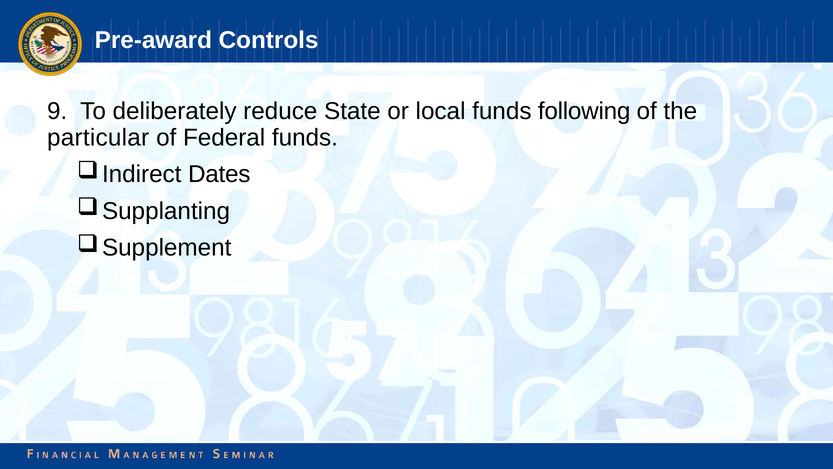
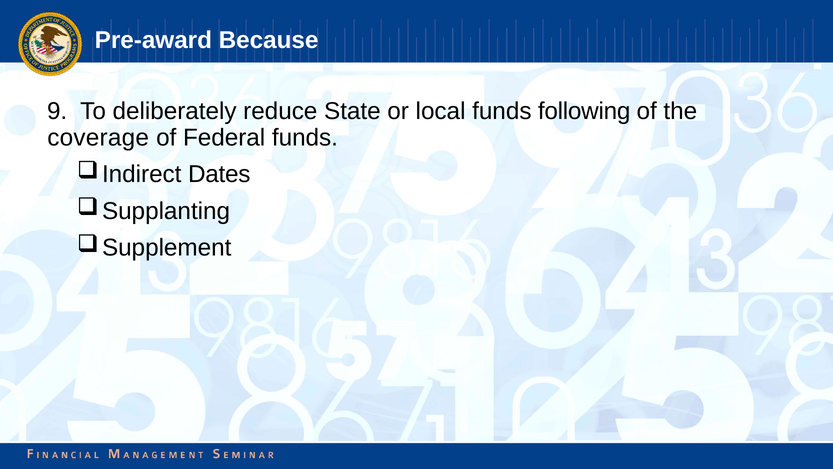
Controls: Controls -> Because
particular: particular -> coverage
